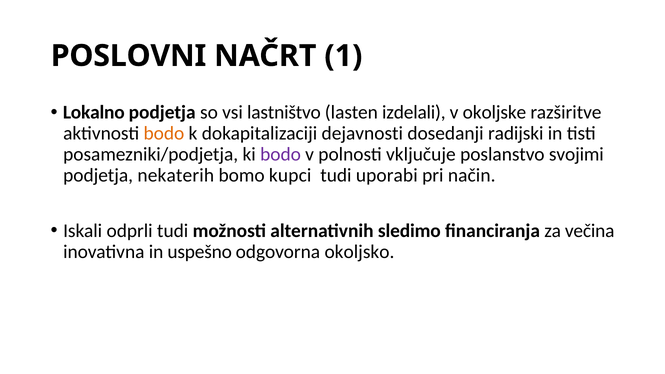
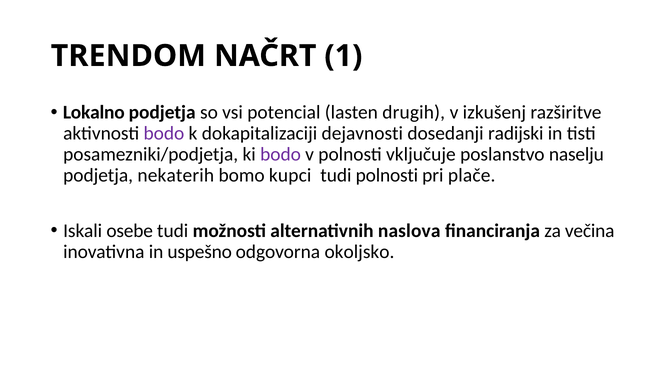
POSLOVNI: POSLOVNI -> TRENDOM
lastništvo: lastništvo -> potencial
izdelali: izdelali -> drugih
okoljske: okoljske -> izkušenj
bodo at (164, 133) colour: orange -> purple
svojimi: svojimi -> naselju
tudi uporabi: uporabi -> polnosti
način: način -> plače
odprli: odprli -> osebe
sledimo: sledimo -> naslova
